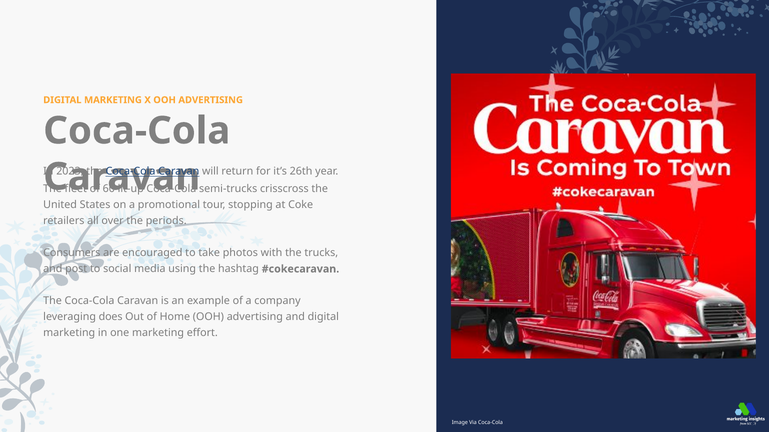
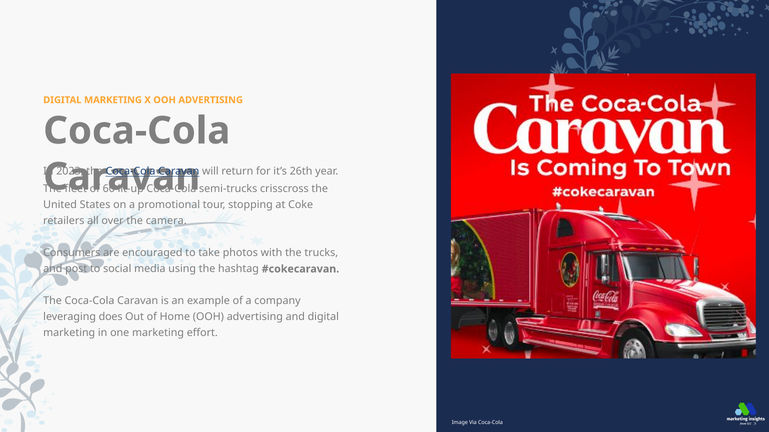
periods: periods -> camera
